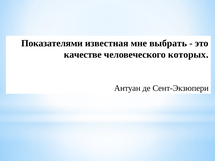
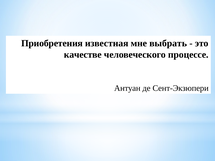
Показателями: Показателями -> Приобретения
которых: которых -> процессе
